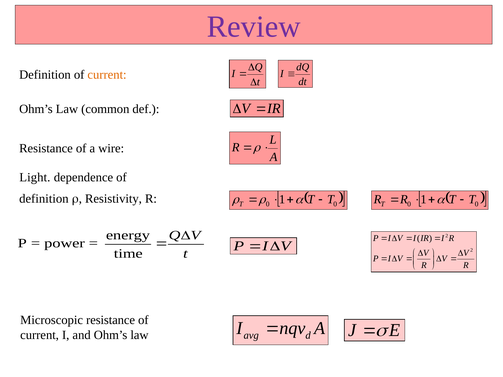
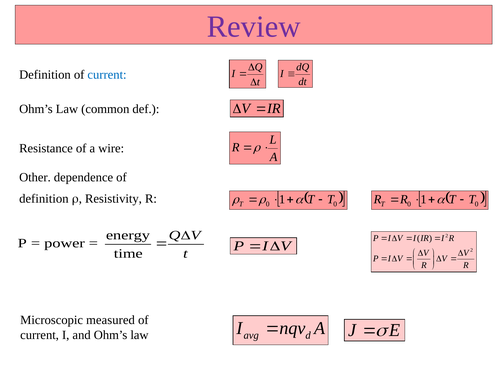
current at (107, 75) colour: orange -> blue
Light: Light -> Other
Microscopic resistance: resistance -> measured
